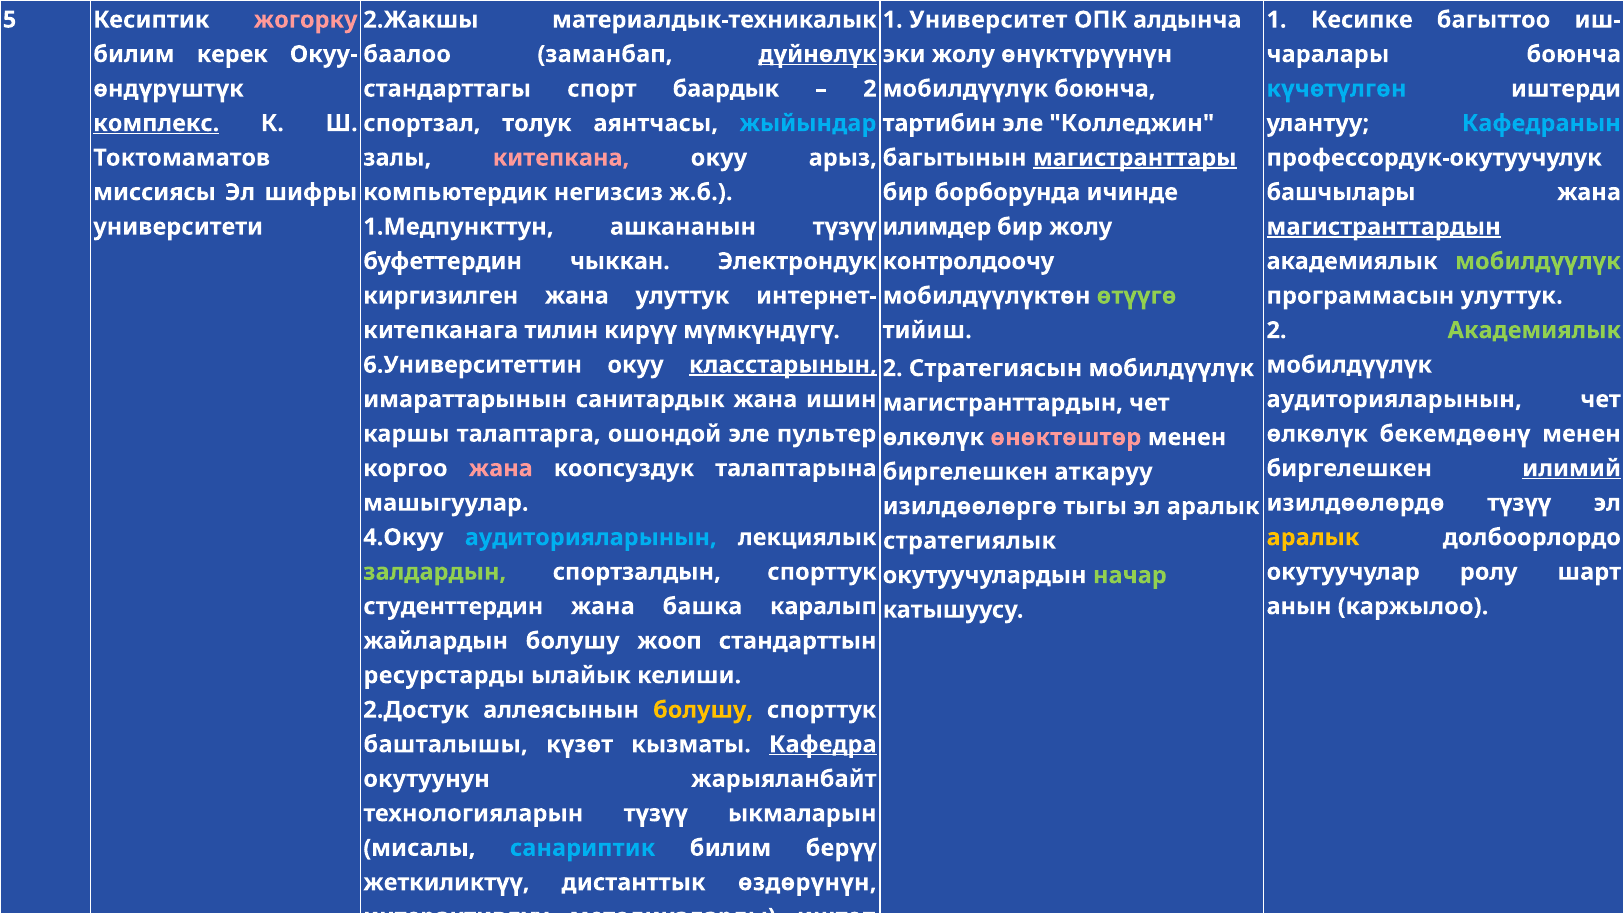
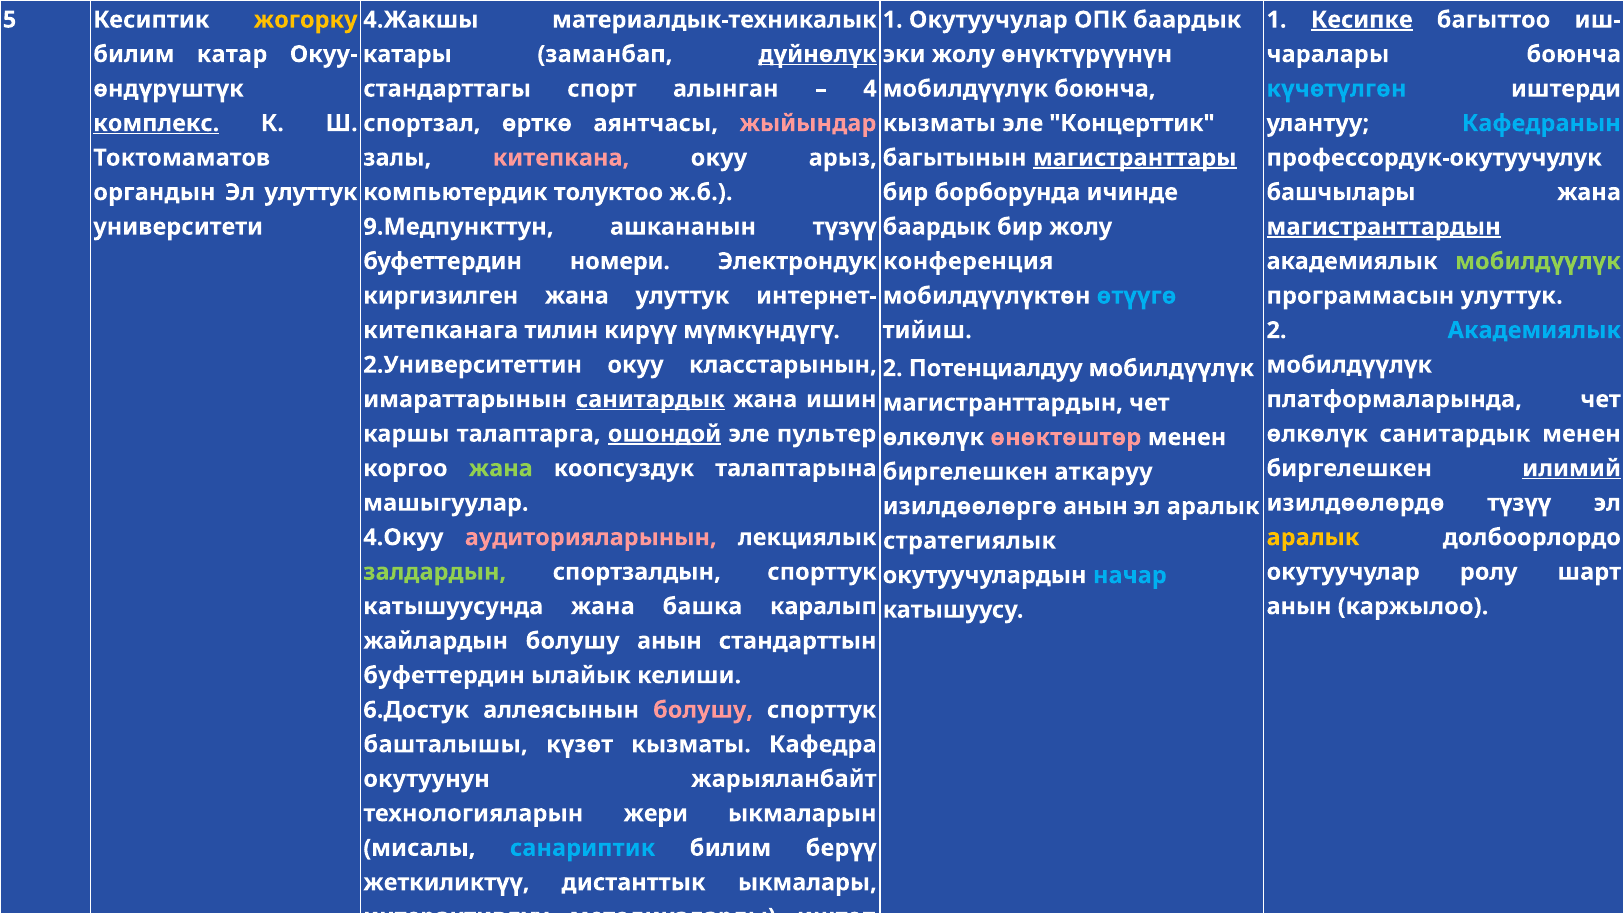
жогорку colour: pink -> yellow
2.Жакшы: 2.Жакшы -> 4.Жакшы
1 Университет: Университет -> Окутуучулар
ОПК алдынча: алдынча -> баардык
Кесипке underline: none -> present
керек: керек -> катар
баалоо: баалоо -> катары
баардык: баардык -> алынган
2 at (870, 89): 2 -> 4
толук: толук -> өрткө
жыйындар colour: light blue -> pink
тартибин at (939, 123): тартибин -> кызматы
Колледжин: Колледжин -> Концерттик
миссиясы: миссиясы -> органдын
Эл шифры: шифры -> улуттук
негизсиз: негизсиз -> толуктоо
1.Медпункттун: 1.Медпункттун -> 9.Медпункттун
илимдер at (937, 227): илимдер -> баардык
чыккан: чыккан -> номери
контролдоочу: контролдоочу -> конференция
өтүүгө colour: light green -> light blue
Академиялык at (1534, 331) colour: light green -> light blue
6.Университеттин: 6.Университеттин -> 2.Университеттин
класстарынын underline: present -> none
Стратегиясын: Стратегиясын -> Потенциалдуу
санитардык at (650, 400) underline: none -> present
аудиторияларынын at (1394, 400): аудиторияларынын -> платформаларында
ошондой underline: none -> present
өлкөлүк бекемдөөнү: бекемдөөнү -> санитардык
жана at (501, 469) colour: pink -> light green
изилдөөлөргө тыгы: тыгы -> анын
аудиторияларынын at (591, 538) colour: light blue -> pink
начар colour: light green -> light blue
студенттердин: студенттердин -> катышуусунда
болушу жооп: жооп -> анын
ресурстарды at (444, 676): ресурстарды -> буфеттердин
2.Достук: 2.Достук -> 6.Достук
болушу at (703, 710) colour: yellow -> pink
Кафедра underline: present -> none
технологияларын түзүү: түзүү -> жери
өздөрүнүн: өздөрүнүн -> ыкмалары
